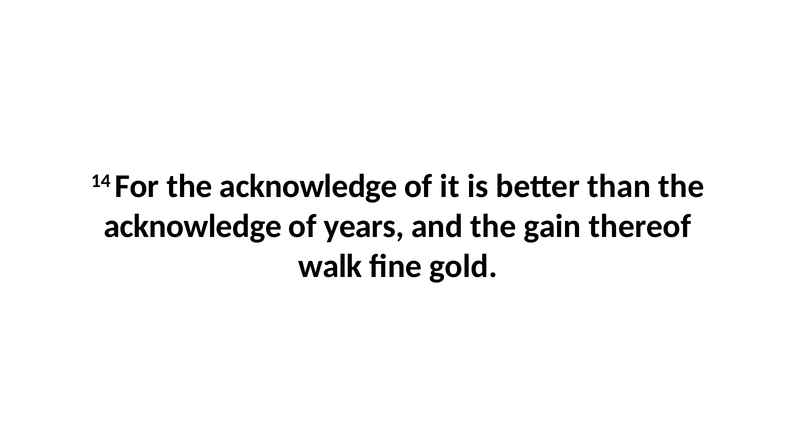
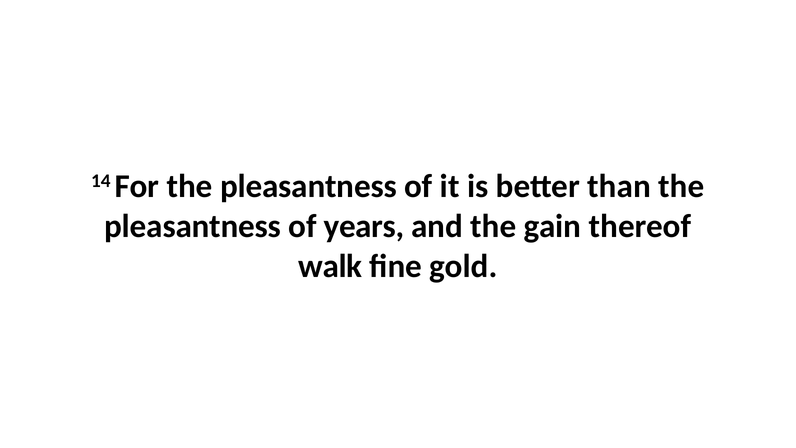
For the acknowledge: acknowledge -> pleasantness
acknowledge at (193, 226): acknowledge -> pleasantness
